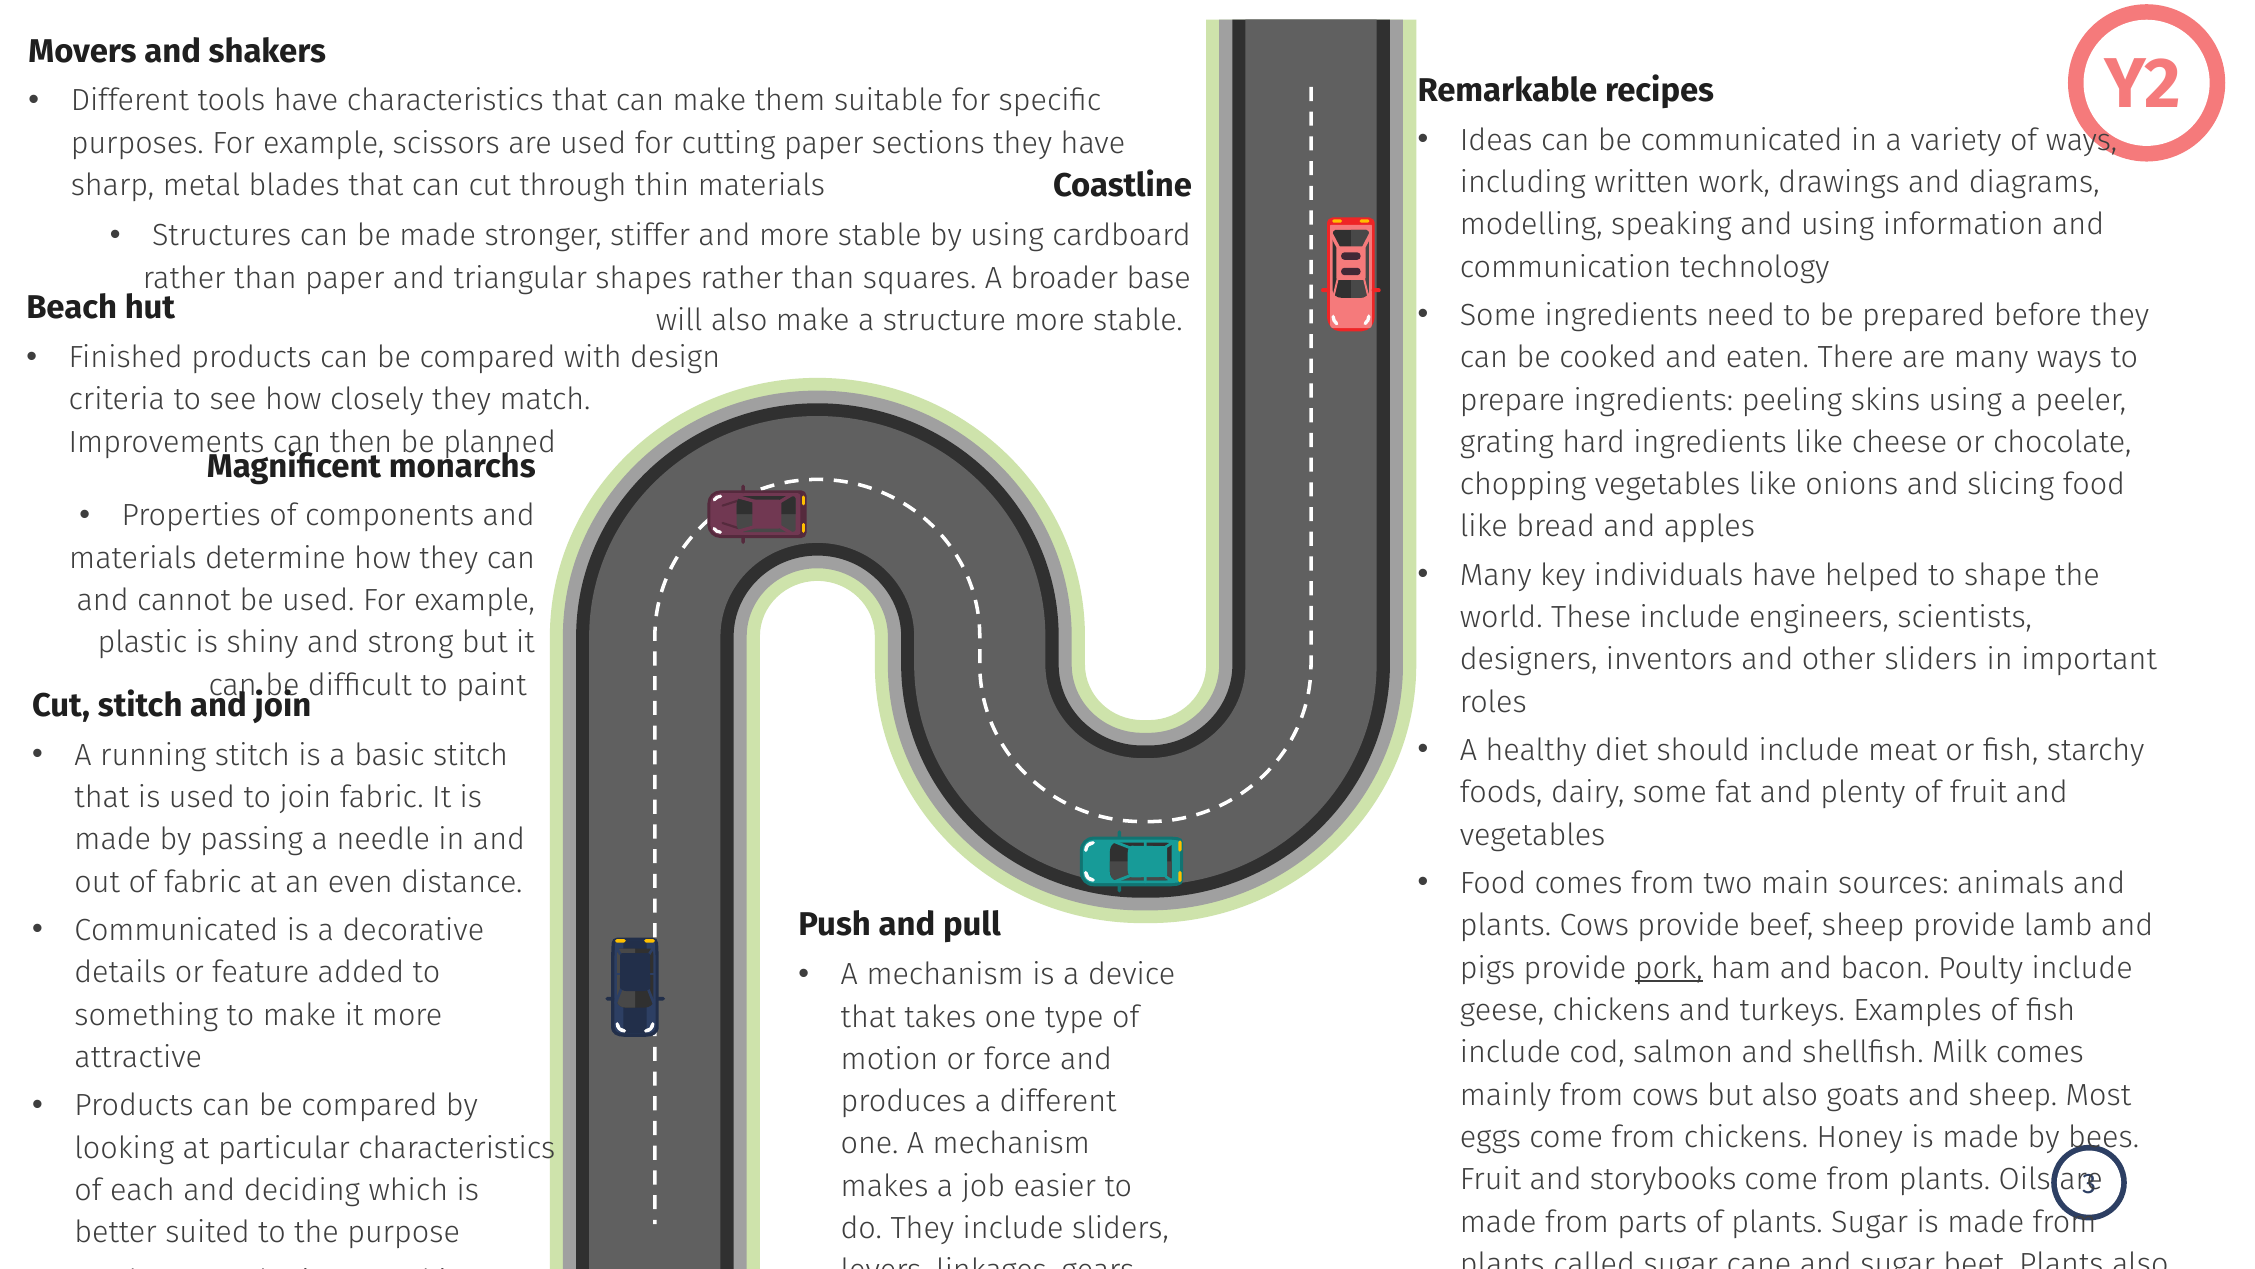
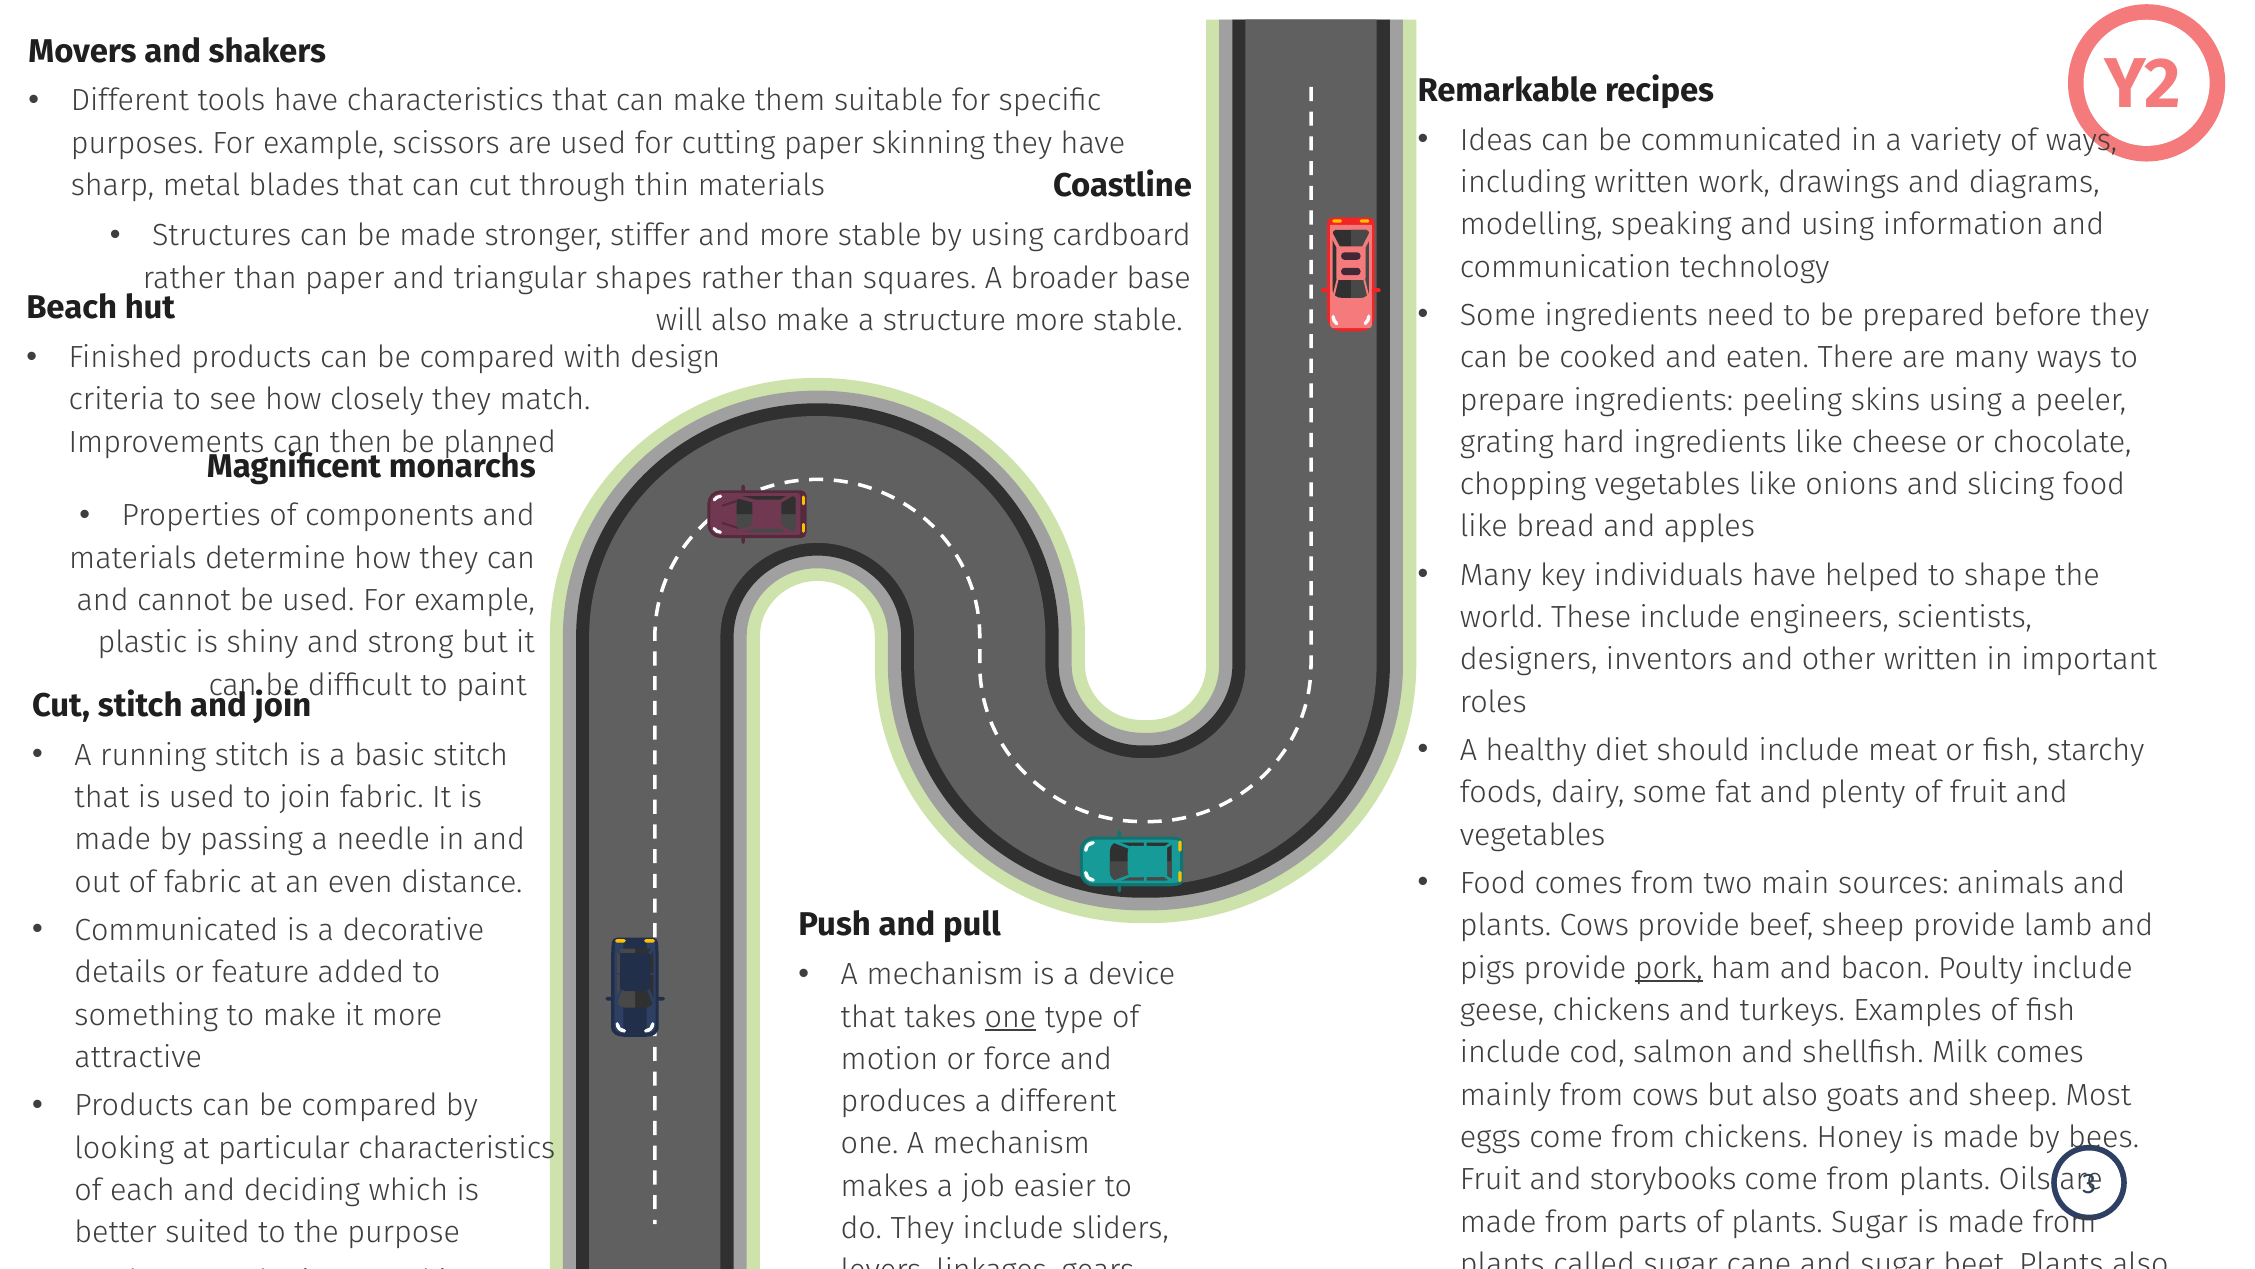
sections: sections -> skinning
other sliders: sliders -> written
one at (1011, 1017) underline: none -> present
